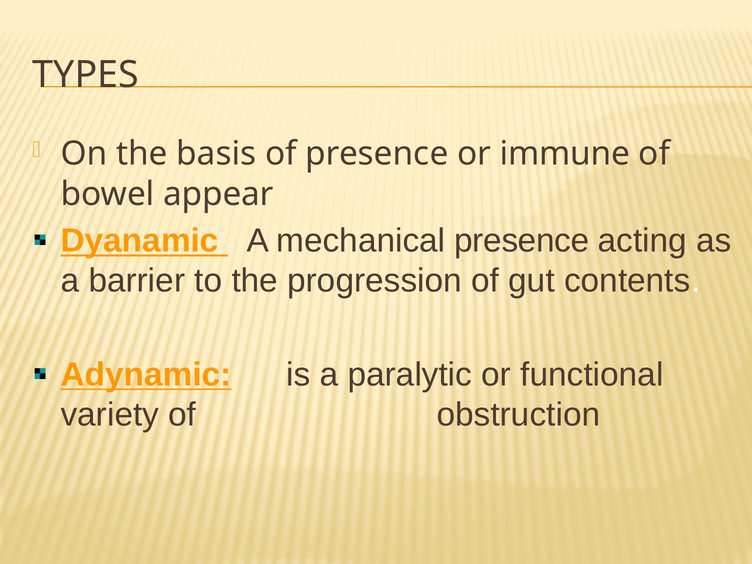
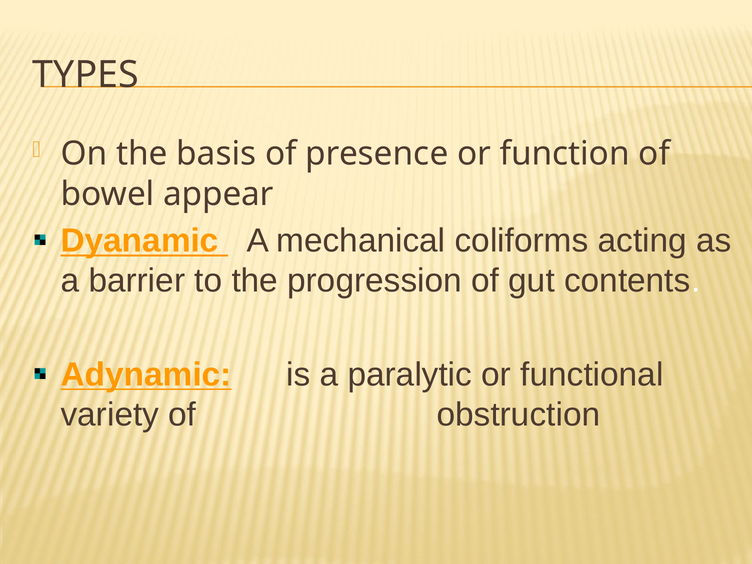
immune: immune -> function
mechanical presence: presence -> coliforms
